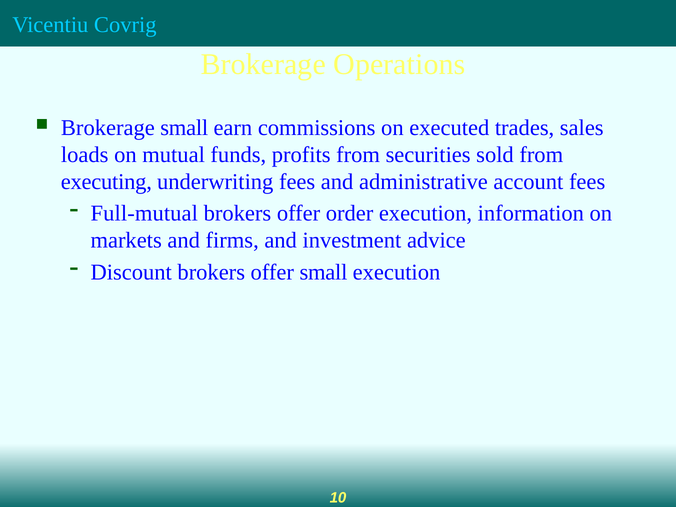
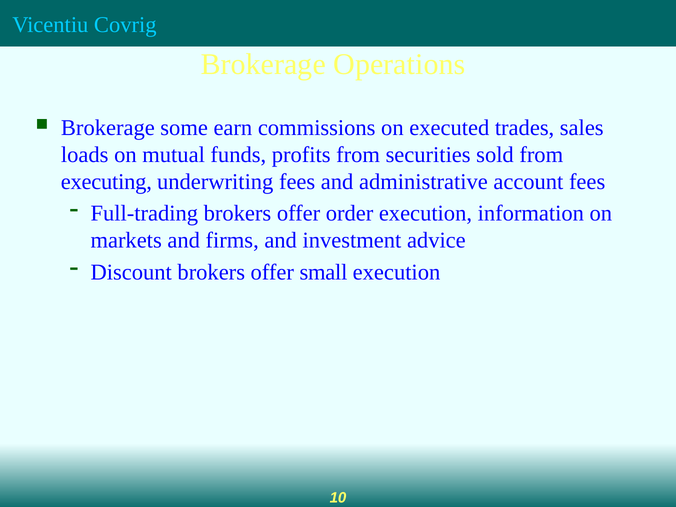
Brokerage small: small -> some
Full-mutual: Full-mutual -> Full-trading
